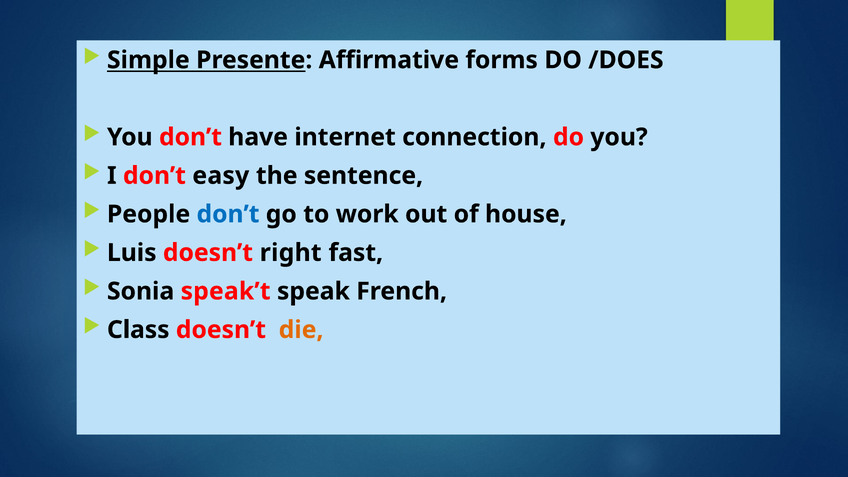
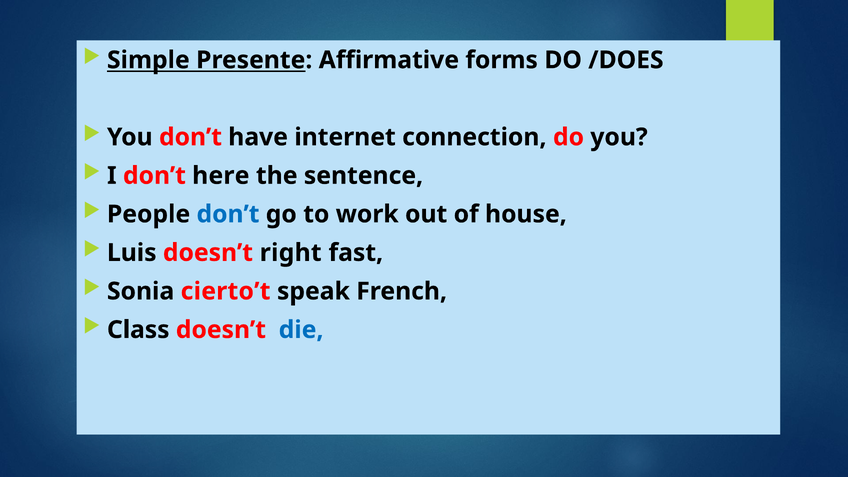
easy: easy -> here
speak’t: speak’t -> cierto’t
die colour: orange -> blue
